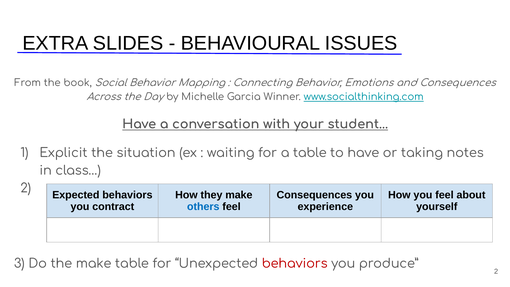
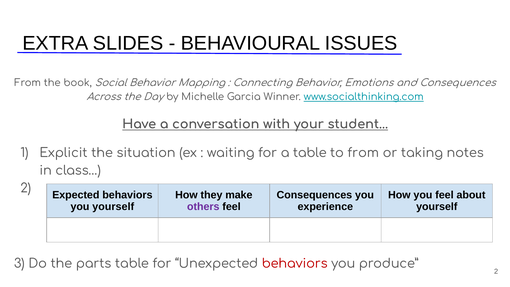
to have: have -> from
you contract: contract -> yourself
others colour: blue -> purple
the make: make -> parts
